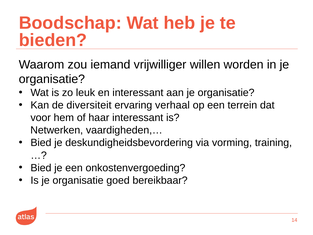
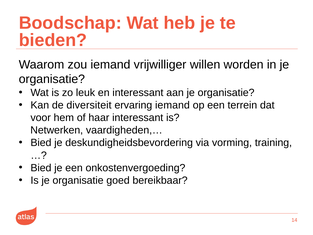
ervaring verhaal: verhaal -> iemand
